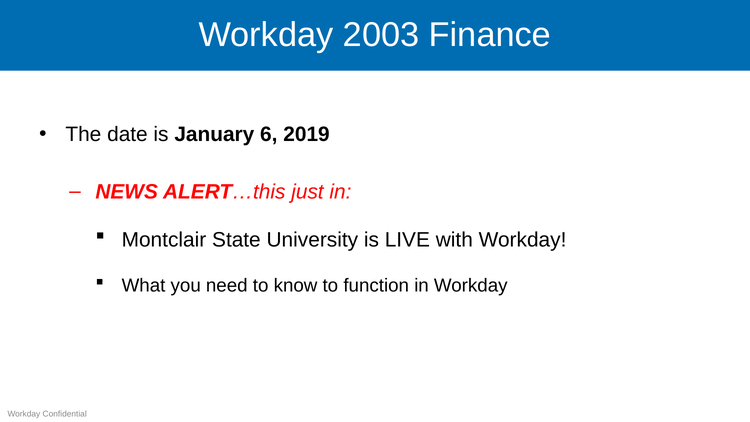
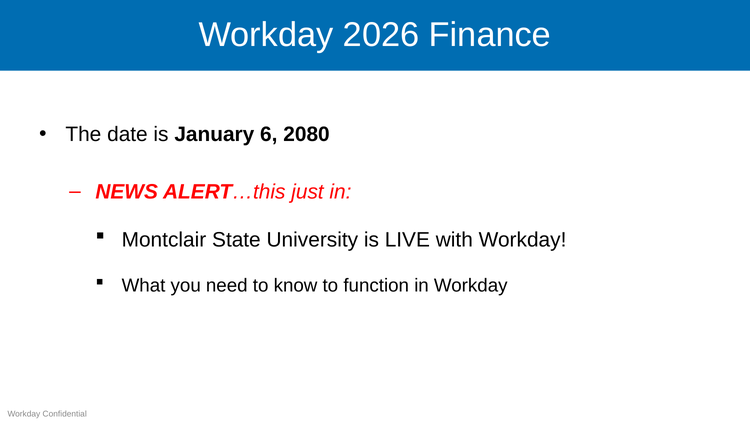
2003: 2003 -> 2026
2019: 2019 -> 2080
